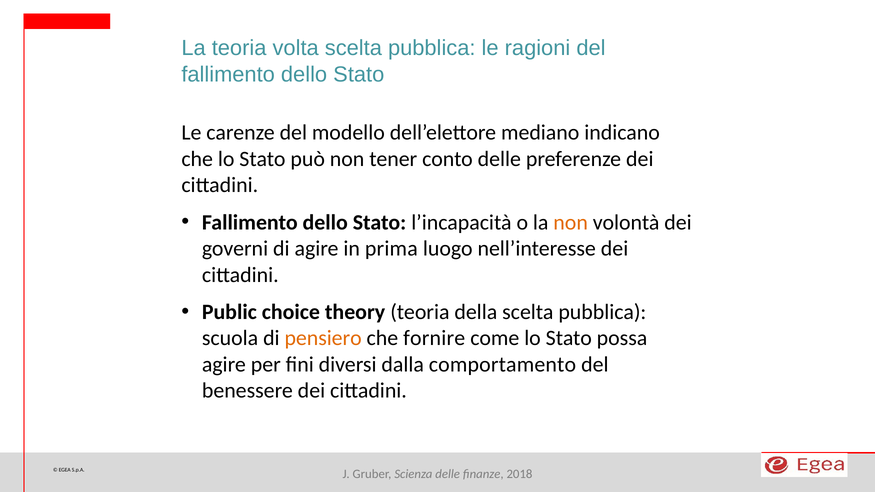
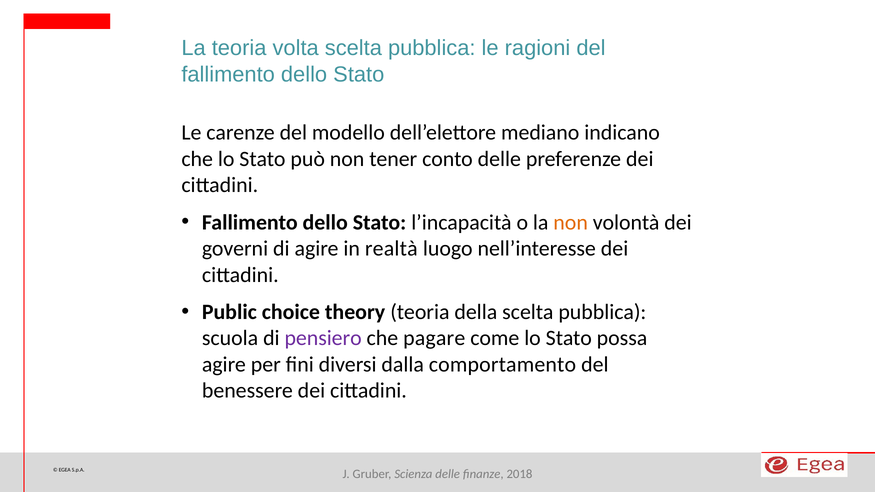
prima: prima -> realtà
pensiero colour: orange -> purple
fornire: fornire -> pagare
